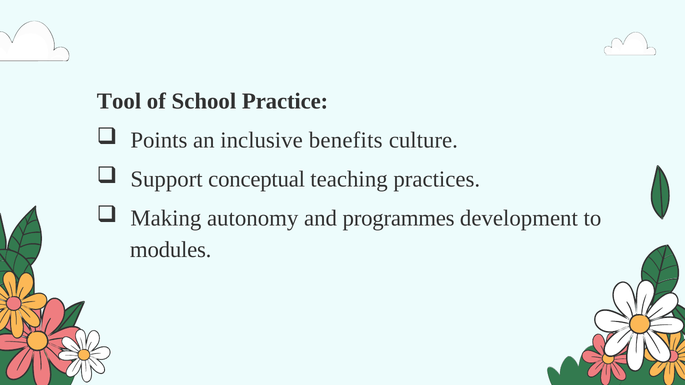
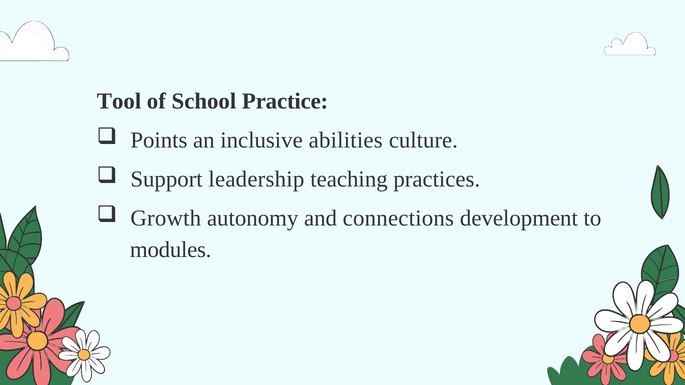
benefits: benefits -> abilities
conceptual: conceptual -> leadership
Making: Making -> Growth
programmes: programmes -> connections
